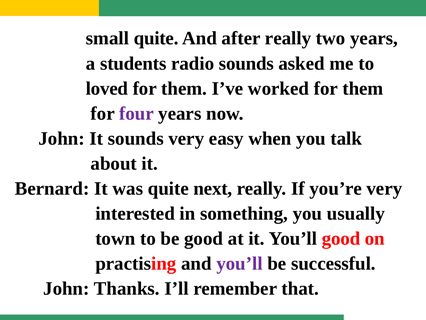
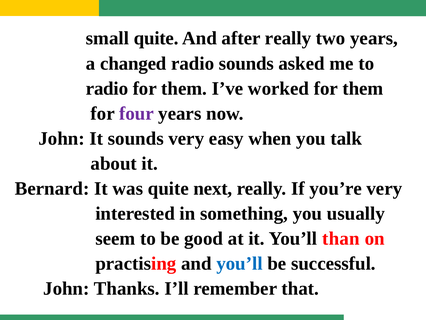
students: students -> changed
loved at (107, 88): loved -> radio
town: town -> seem
You’ll good: good -> than
you’ll at (239, 263) colour: purple -> blue
